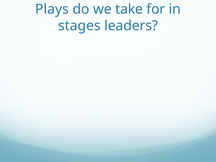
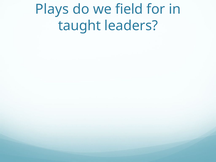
take: take -> field
stages: stages -> taught
